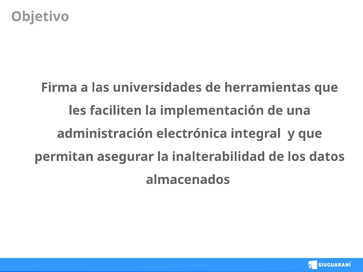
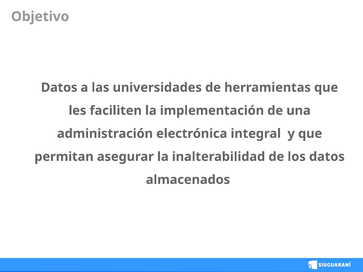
Firma at (59, 88): Firma -> Datos
